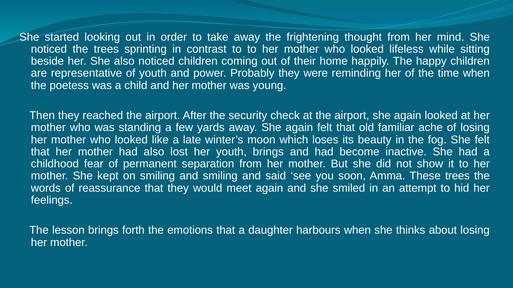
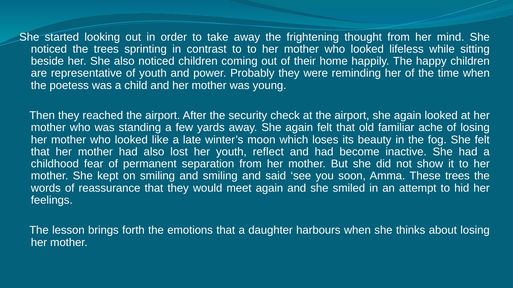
youth brings: brings -> reflect
